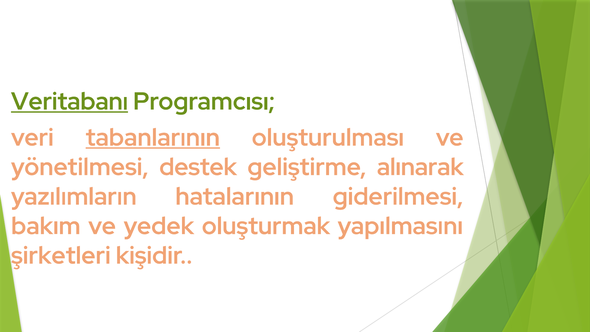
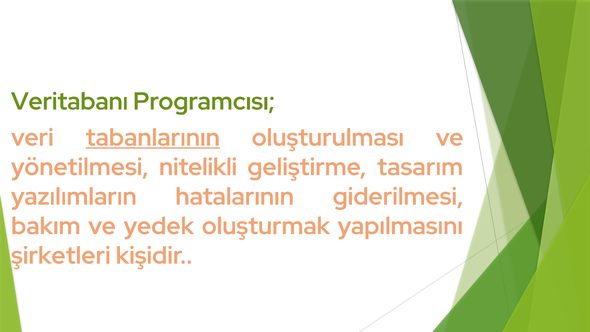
Veritabanı underline: present -> none
destek: destek -> nitelikli
alınarak: alınarak -> tasarım
